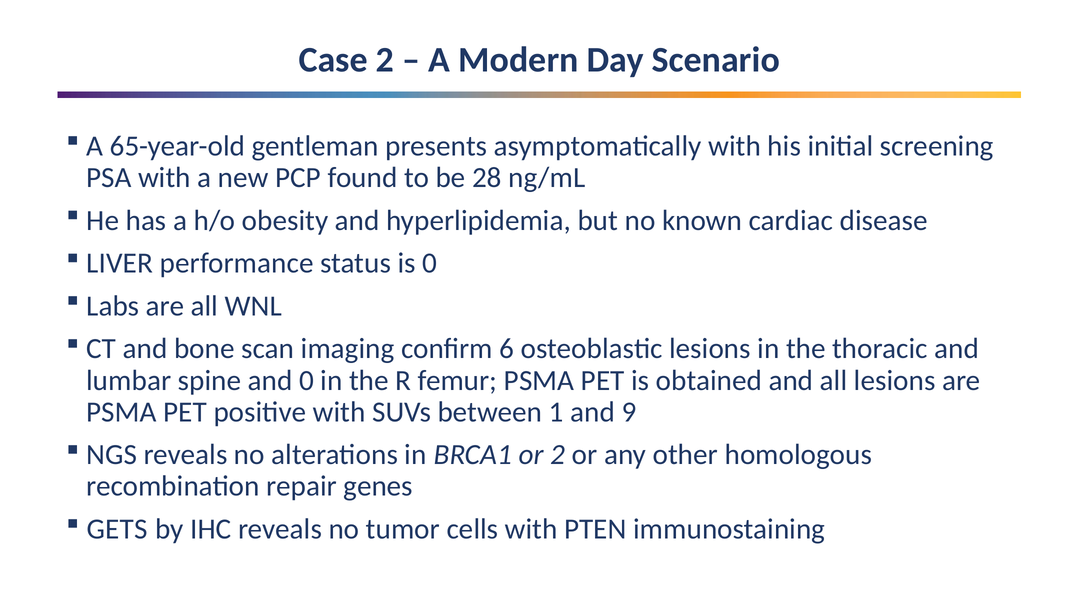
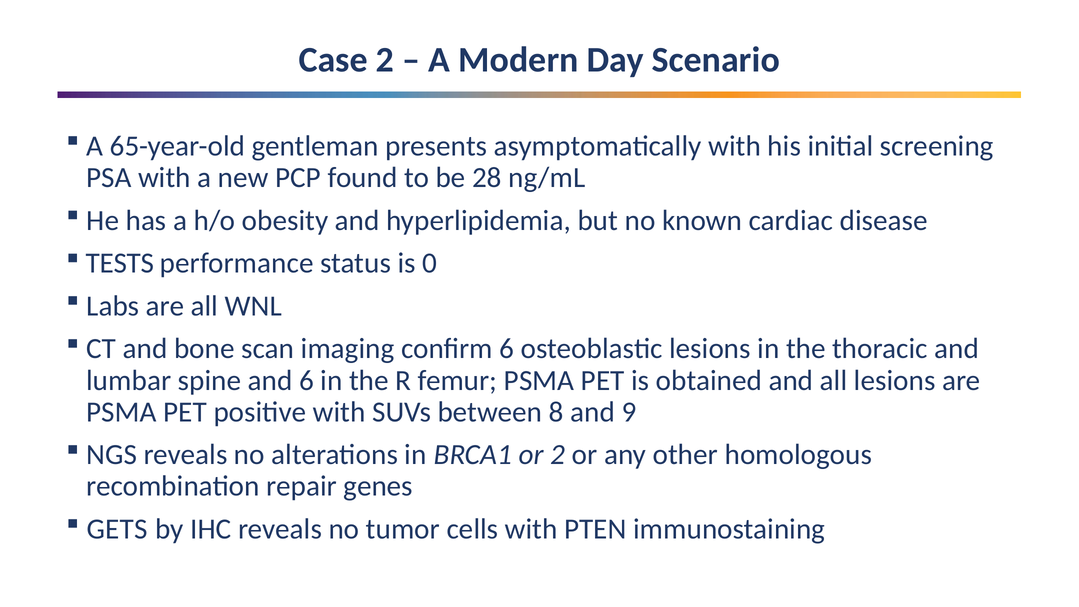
LIVER: LIVER -> TESTS
and 0: 0 -> 6
1: 1 -> 8
